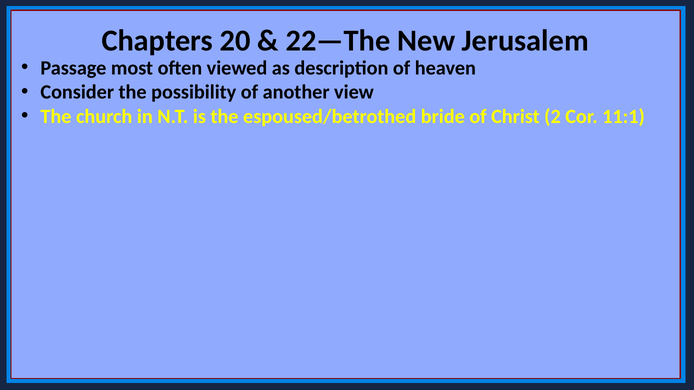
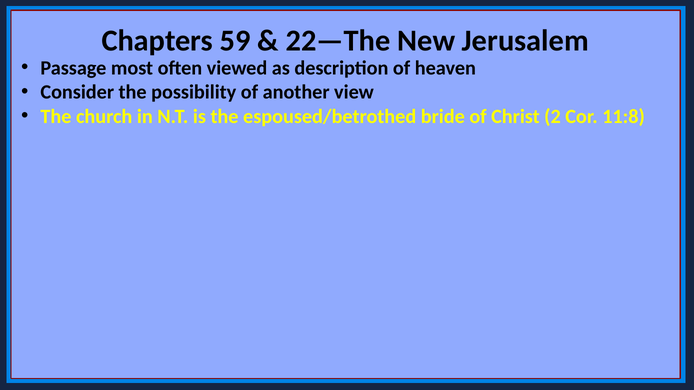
20: 20 -> 59
11:1: 11:1 -> 11:8
